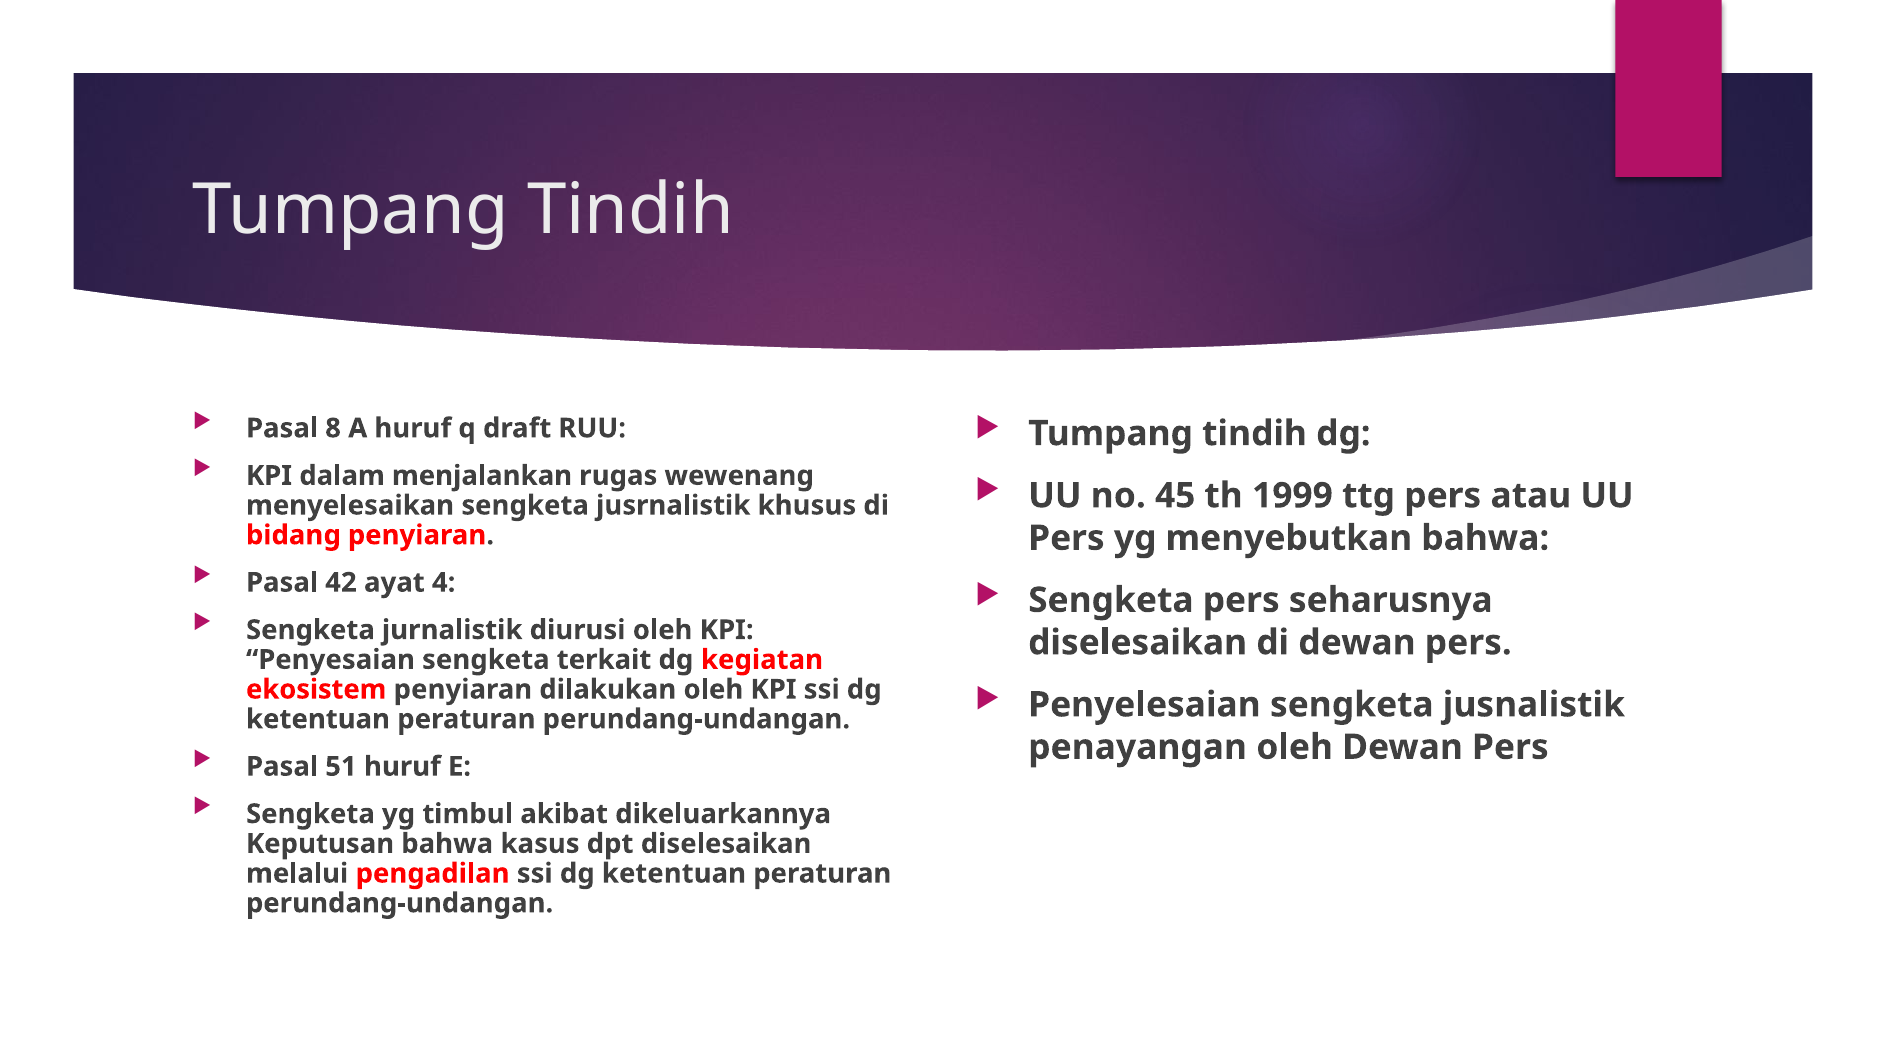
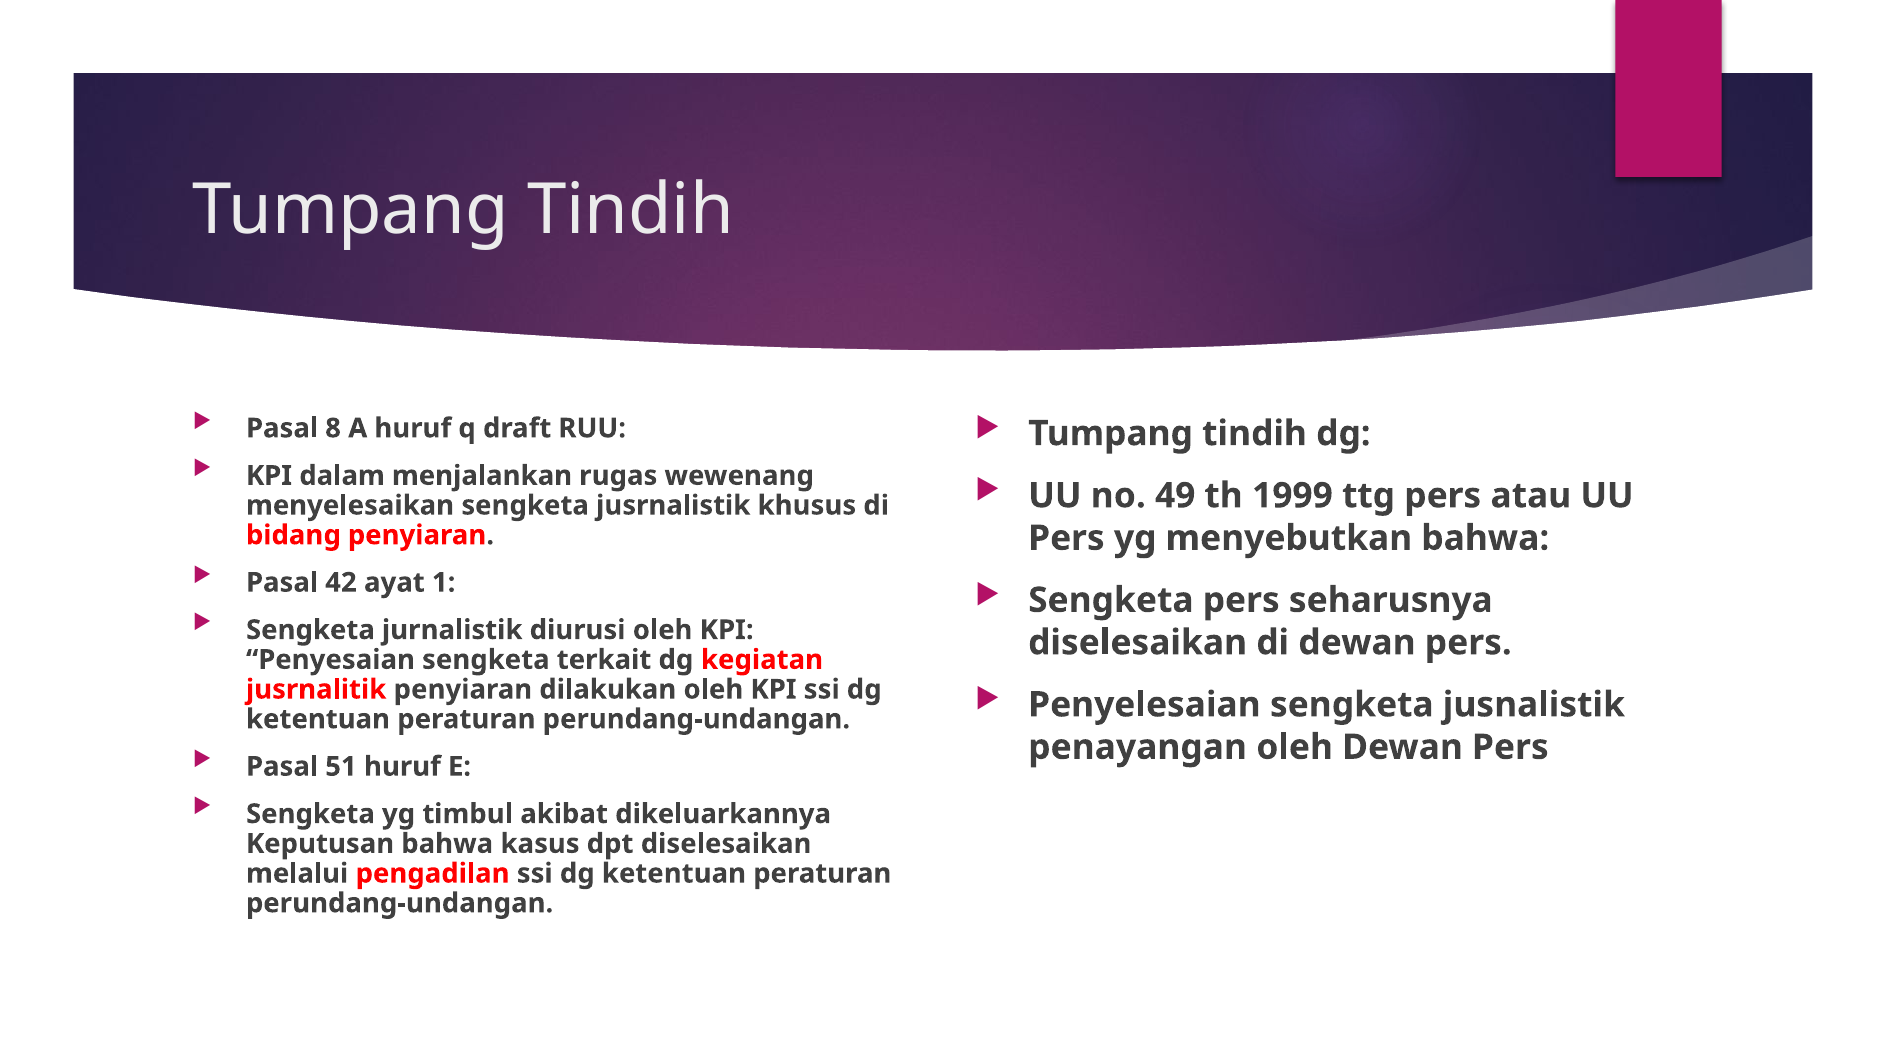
45: 45 -> 49
4: 4 -> 1
ekosistem: ekosistem -> jusrnalitik
